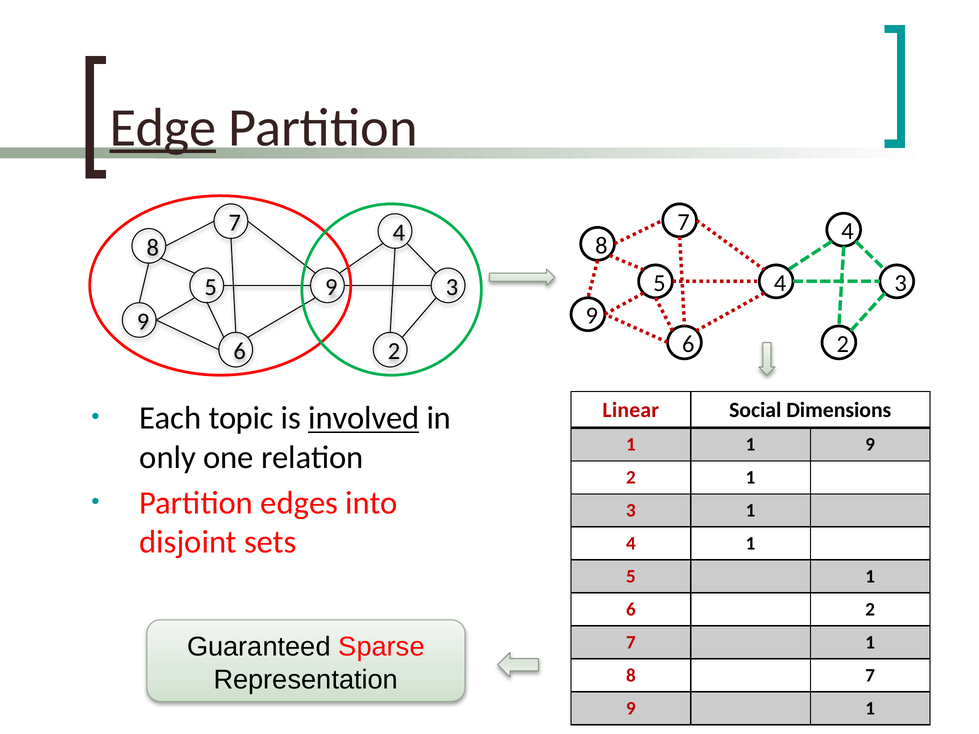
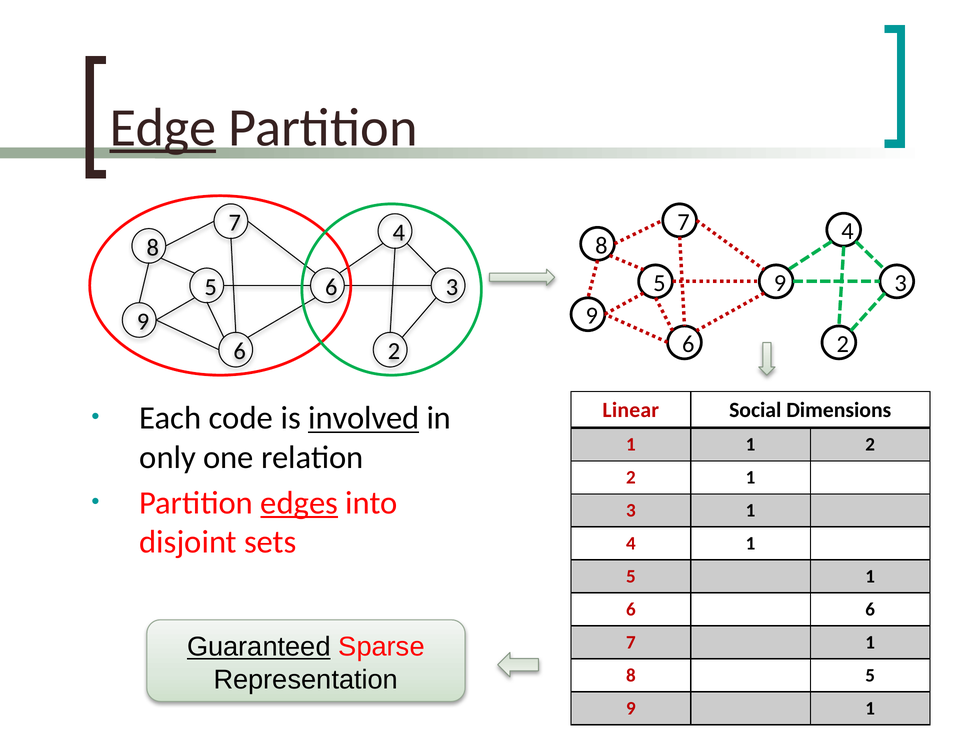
4 at (780, 283): 4 -> 9
5 9: 9 -> 6
topic: topic -> code
1 9: 9 -> 2
edges underline: none -> present
6 2: 2 -> 6
Guaranteed underline: none -> present
7 at (870, 676): 7 -> 5
